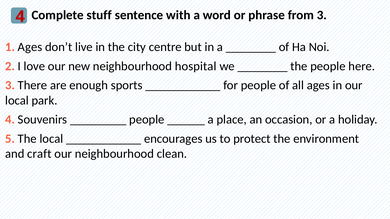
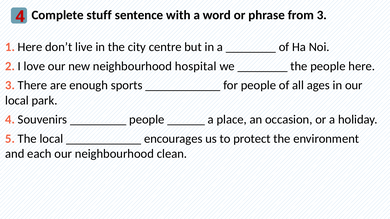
1 Ages: Ages -> Here
craft: craft -> each
